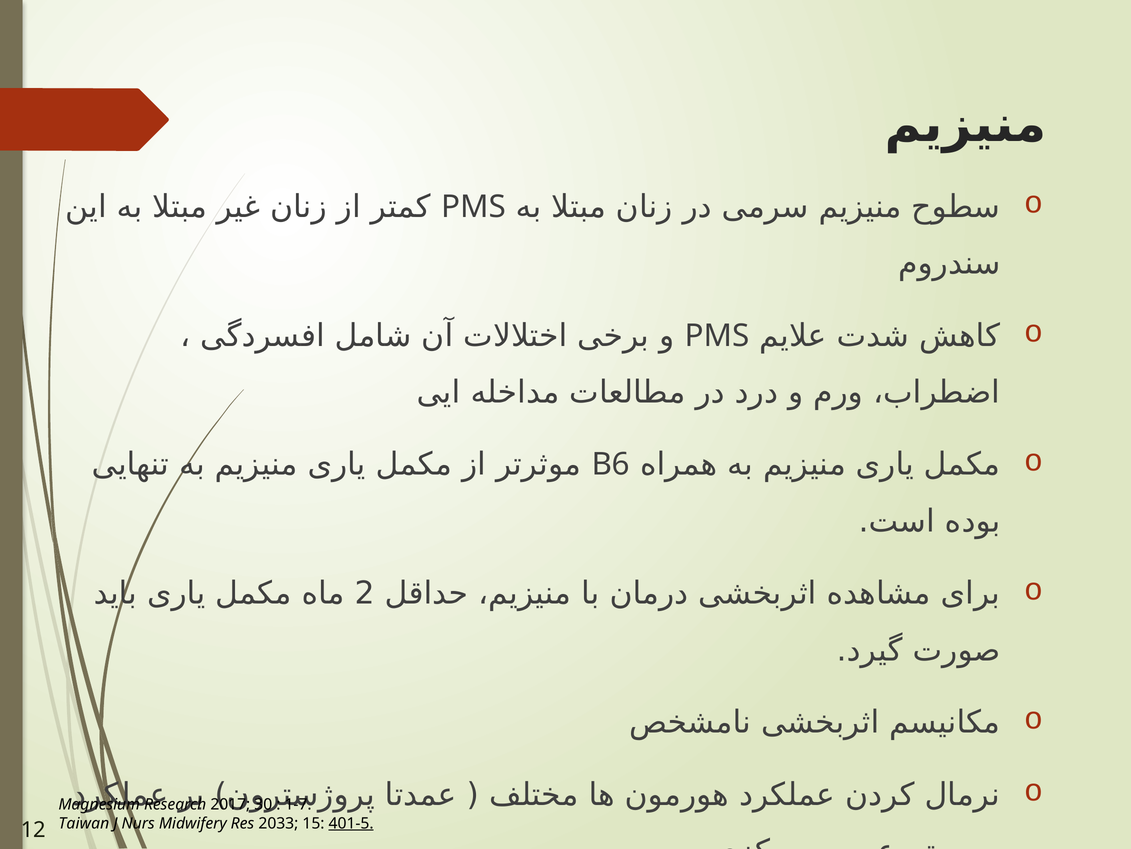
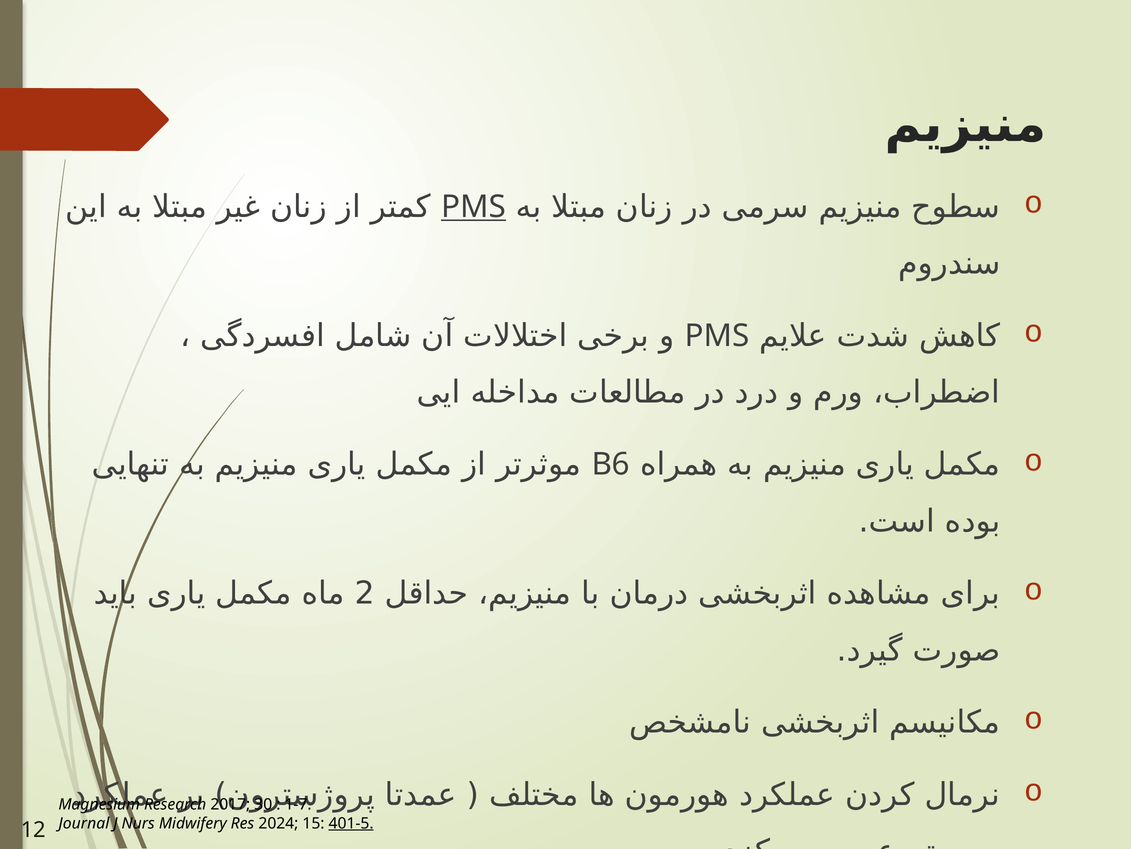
PMS at (473, 207) underline: none -> present
Taiwan: Taiwan -> Journal
2033: 2033 -> 2024
